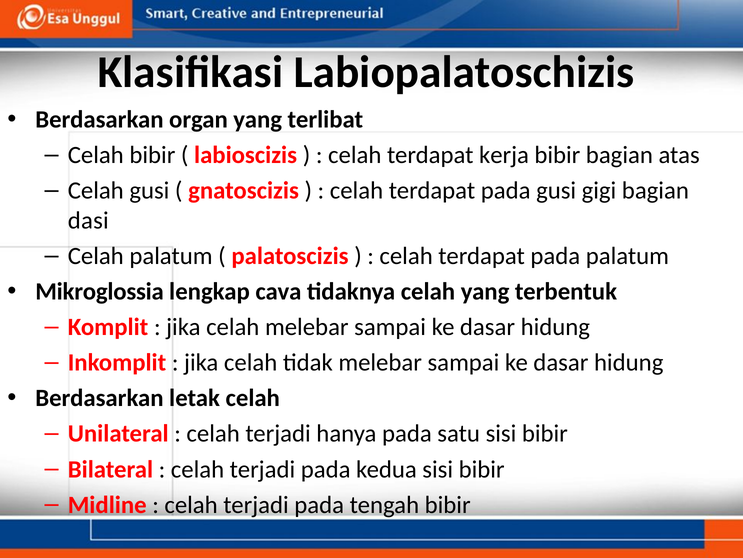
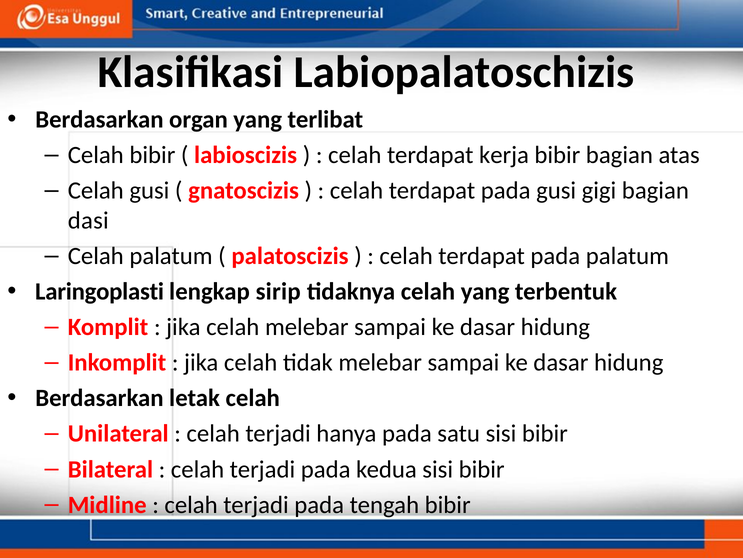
Mikroglossia: Mikroglossia -> Laringoplasti
cava: cava -> sirip
